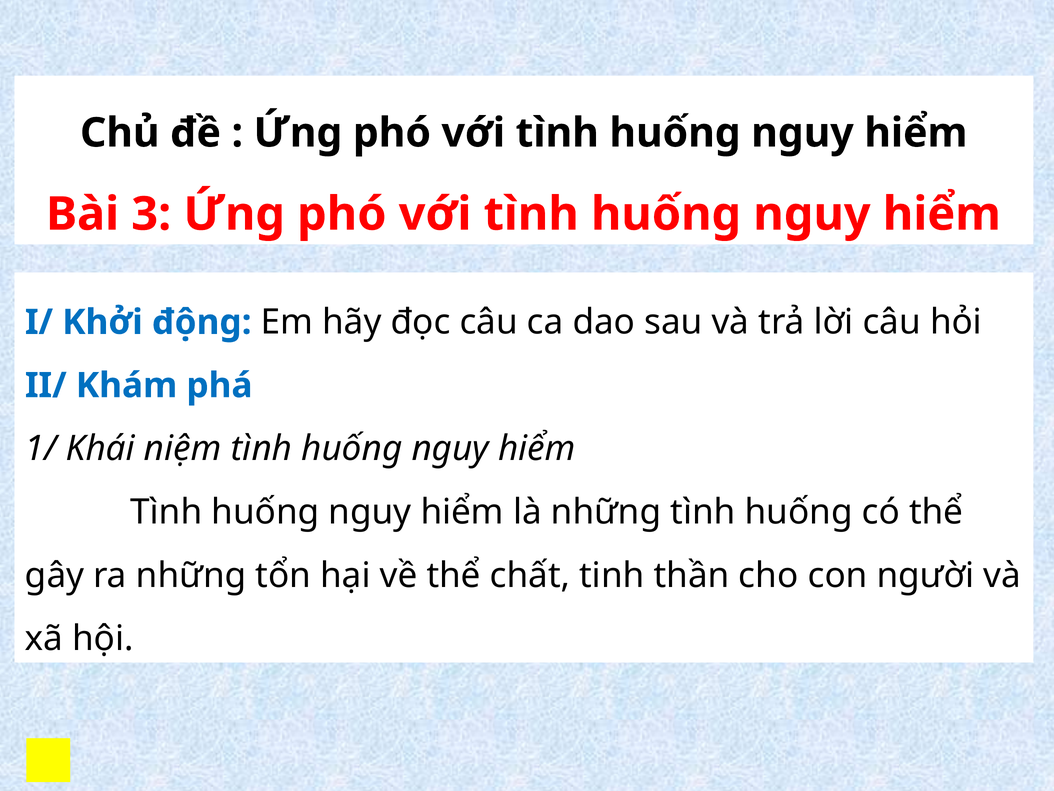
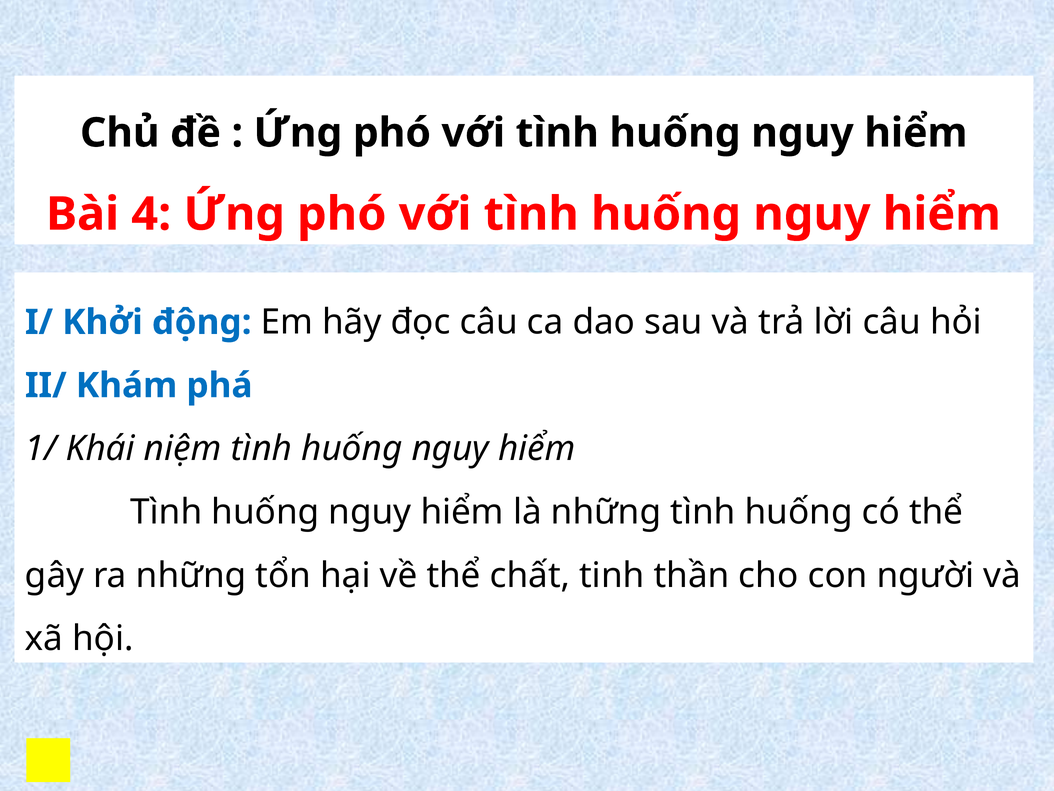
3: 3 -> 4
